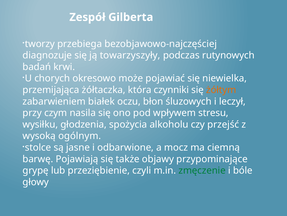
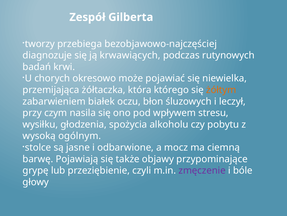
towarzyszyły: towarzyszyły -> krwawiących
czynniki: czynniki -> którego
przejść: przejść -> pobytu
zmęczenie colour: green -> purple
